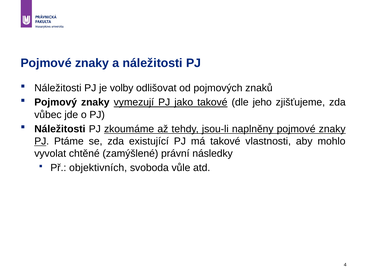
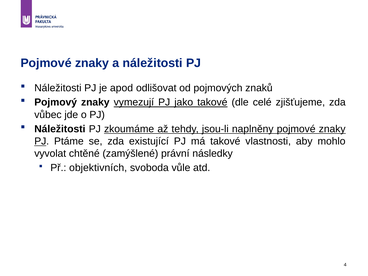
volby: volby -> apod
jeho: jeho -> celé
